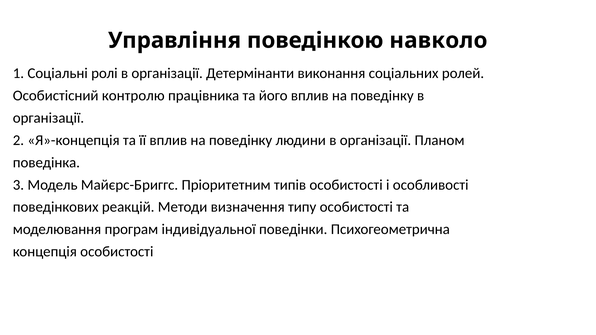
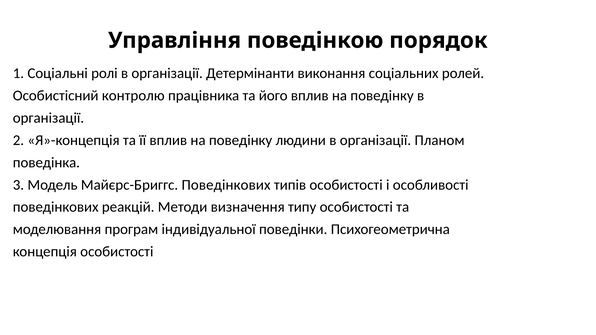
навколо: навколо -> порядок
Майєрс-Бриггс Пріоритетним: Пріоритетним -> Поведінкових
